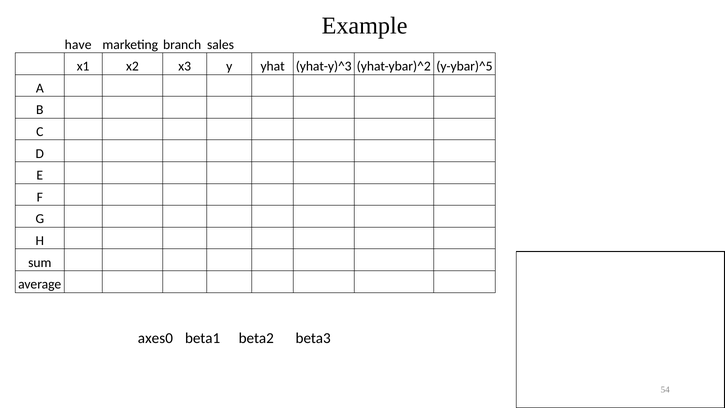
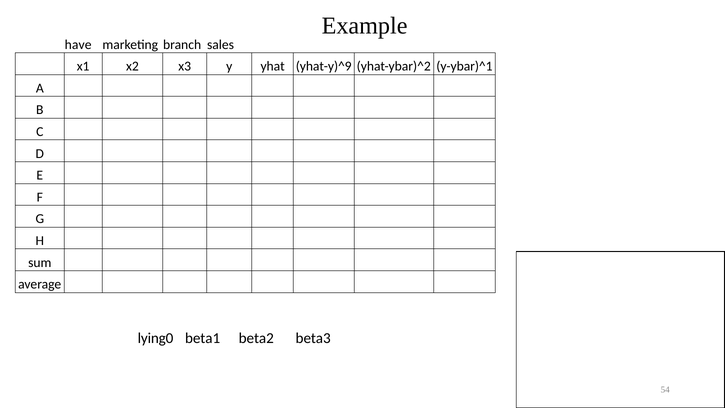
yhat-y)^3: yhat-y)^3 -> yhat-y)^9
y-ybar)^5: y-ybar)^5 -> y-ybar)^1
axes0: axes0 -> lying0
